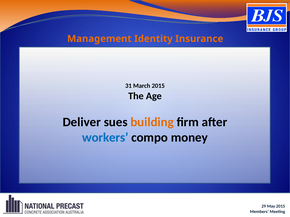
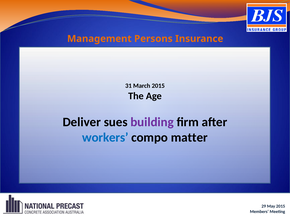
Identity: Identity -> Persons
building colour: orange -> purple
money: money -> matter
